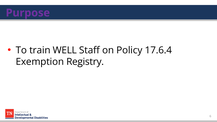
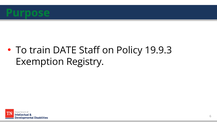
Purpose colour: purple -> green
WELL: WELL -> DATE
17.6.4: 17.6.4 -> 19.9.3
